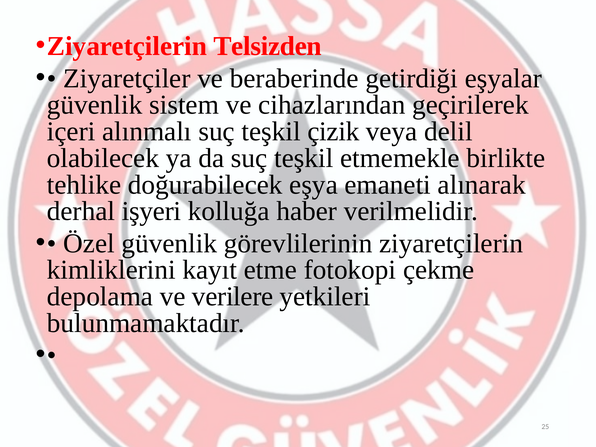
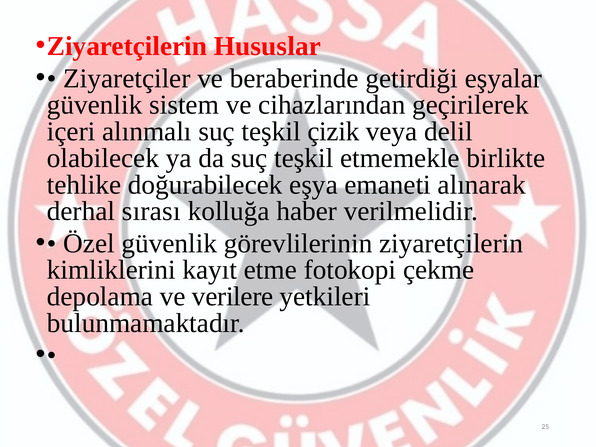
Telsizden: Telsizden -> Hususlar
işyeri: işyeri -> sırası
